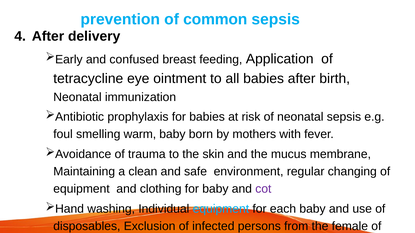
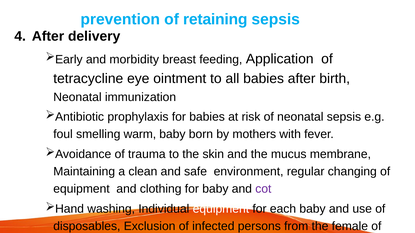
common: common -> retaining
confused: confused -> morbidity
equipment at (221, 209) colour: light blue -> white
